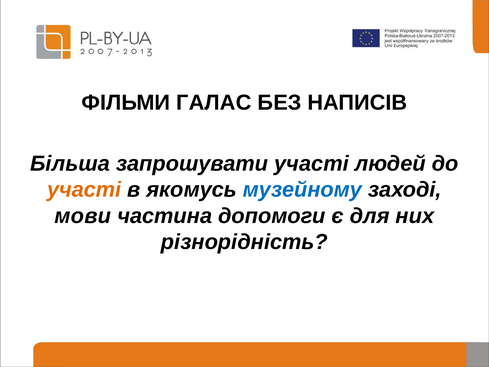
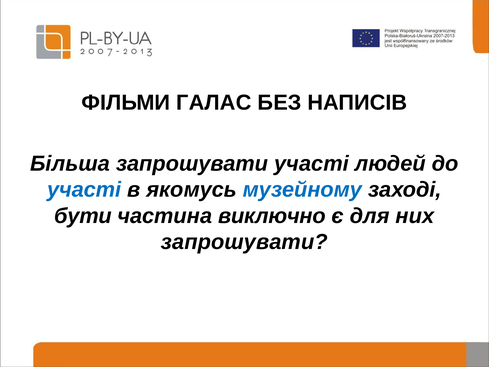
участі at (84, 190) colour: orange -> blue
мови: мови -> бути
допомоги: допомоги -> виключно
різнорідність at (244, 242): різнорідність -> запрошувати
